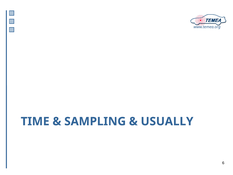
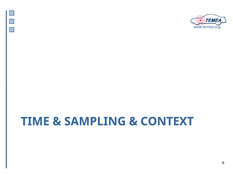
USUALLY: USUALLY -> CONTEXT
